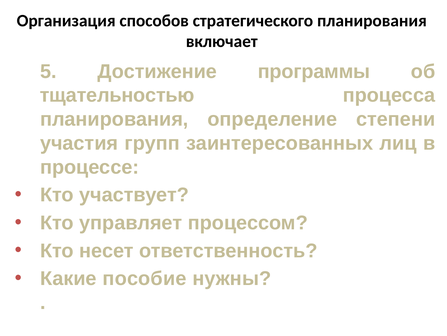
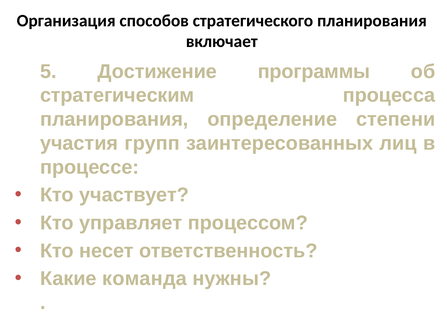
тщательностью: тщательностью -> стратегическим
пособие: пособие -> команда
